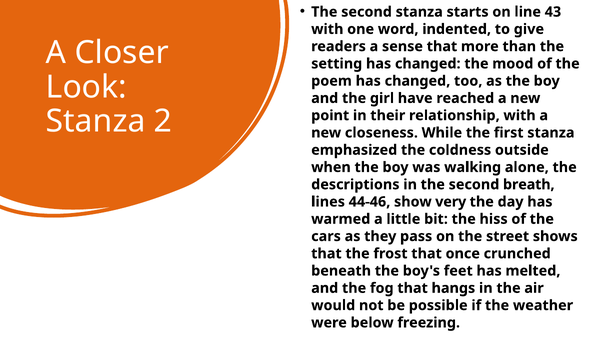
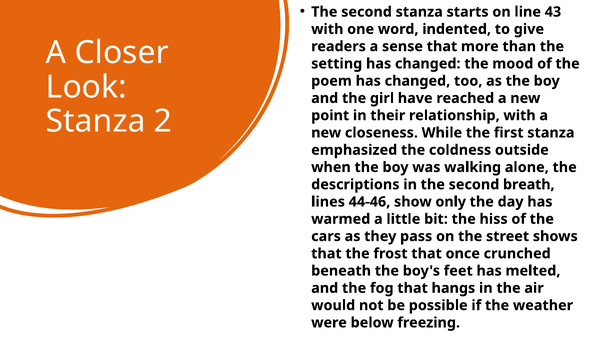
very: very -> only
